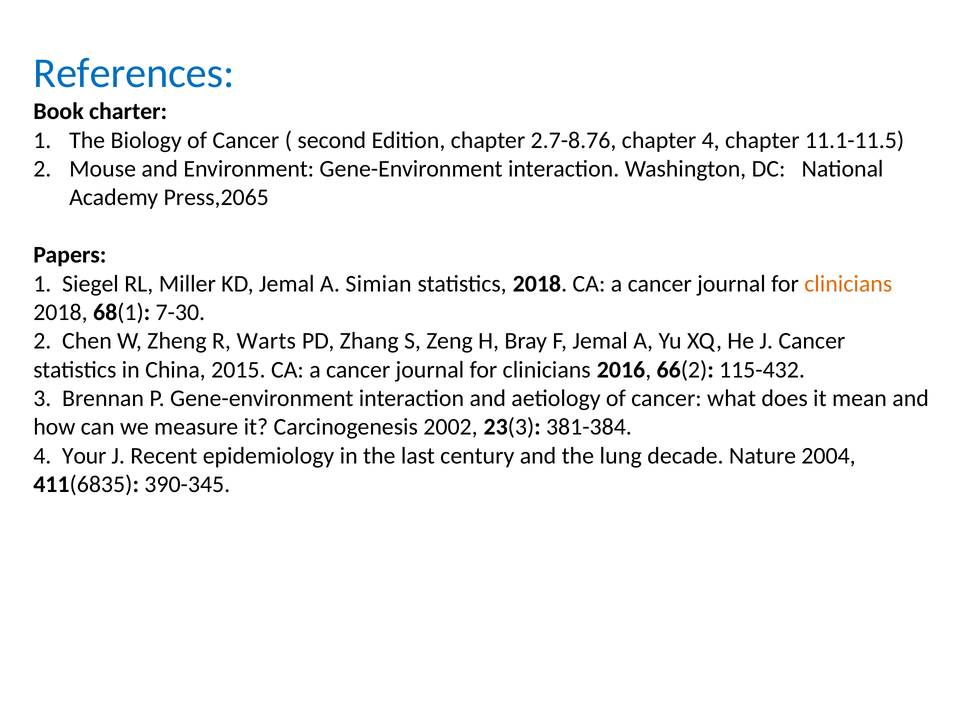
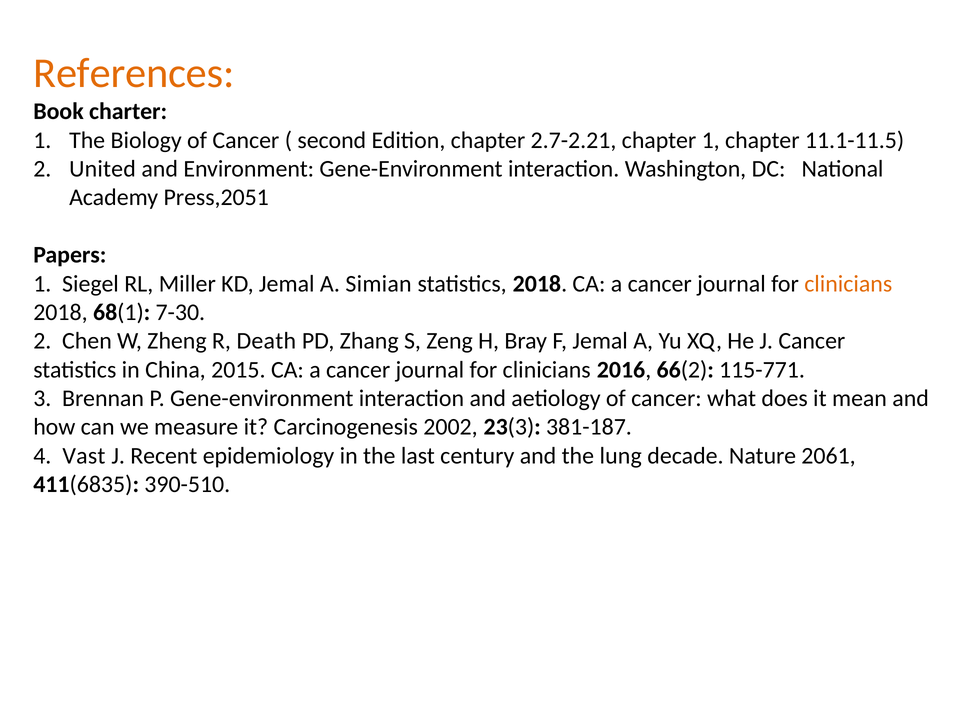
References colour: blue -> orange
2.7-8.76: 2.7-8.76 -> 2.7-2.21
chapter 4: 4 -> 1
Mouse: Mouse -> United
Press,2065: Press,2065 -> Press,2051
Warts: Warts -> Death
115-432: 115-432 -> 115-771
381-384: 381-384 -> 381-187
Your: Your -> Vast
2004: 2004 -> 2061
390-345: 390-345 -> 390-510
